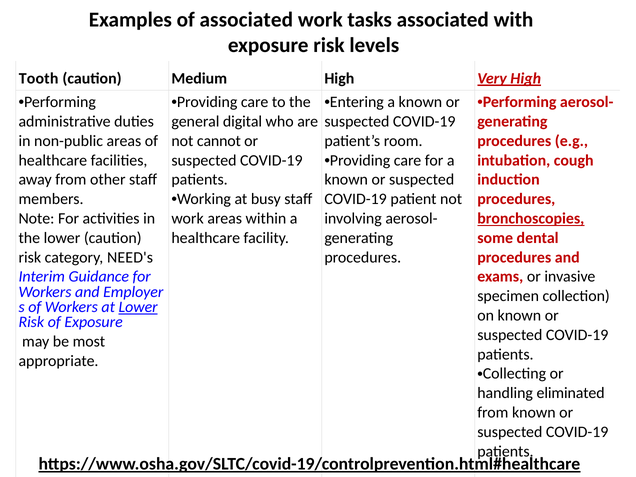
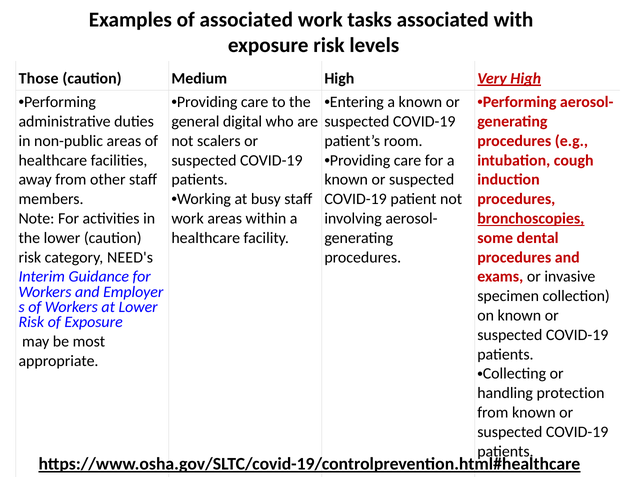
Tooth: Tooth -> Those
cannot: cannot -> scalers
Lower at (138, 307) underline: present -> none
eliminated: eliminated -> protection
